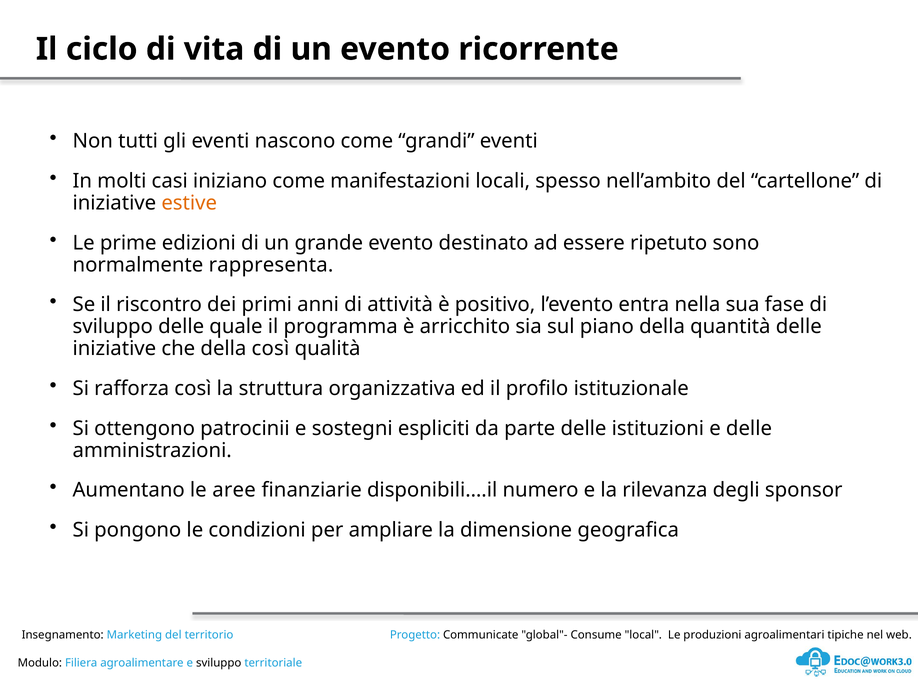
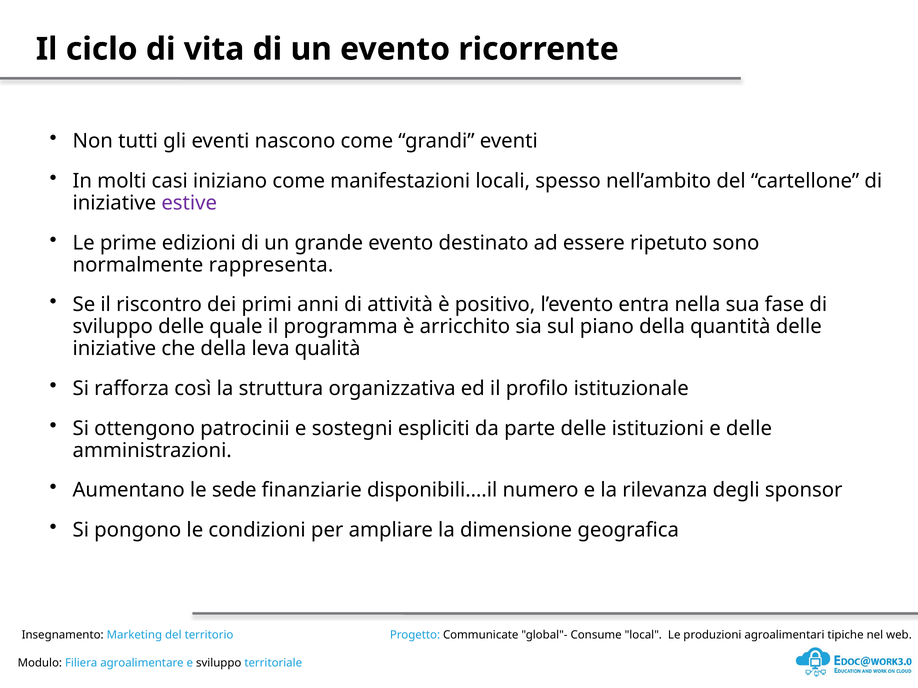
estive colour: orange -> purple
della così: così -> leva
aree: aree -> sede
